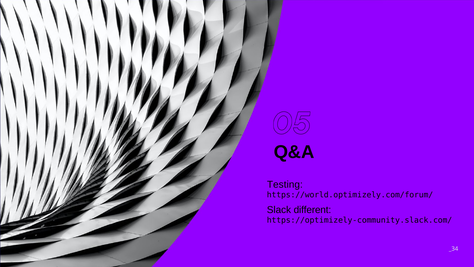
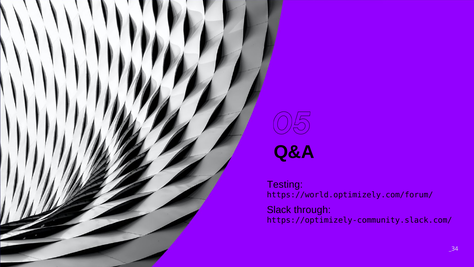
different: different -> through
